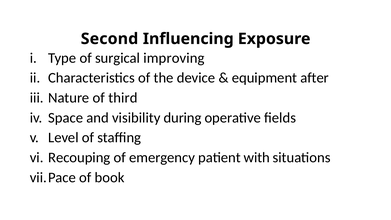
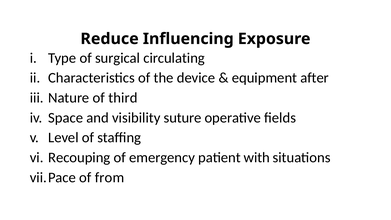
Second: Second -> Reduce
improving: improving -> circulating
during: during -> suture
book: book -> from
